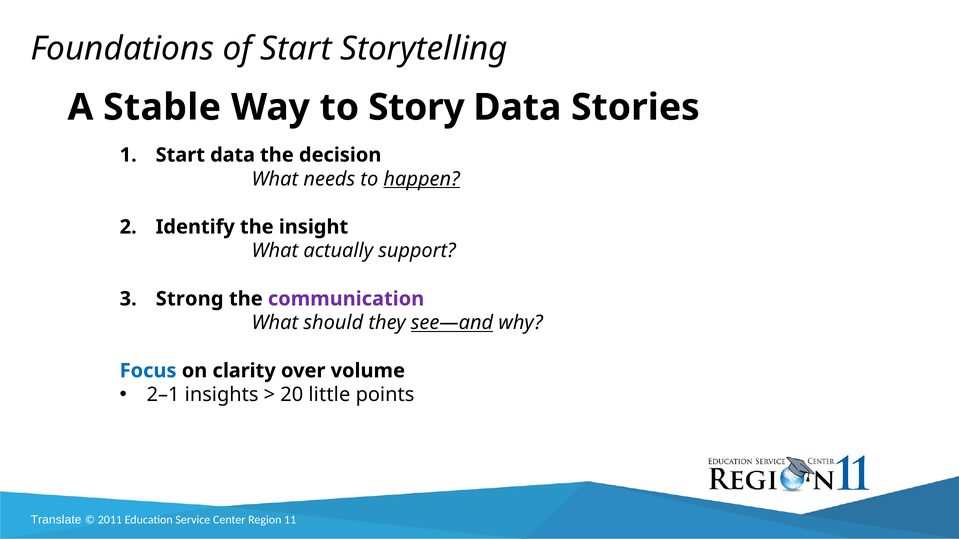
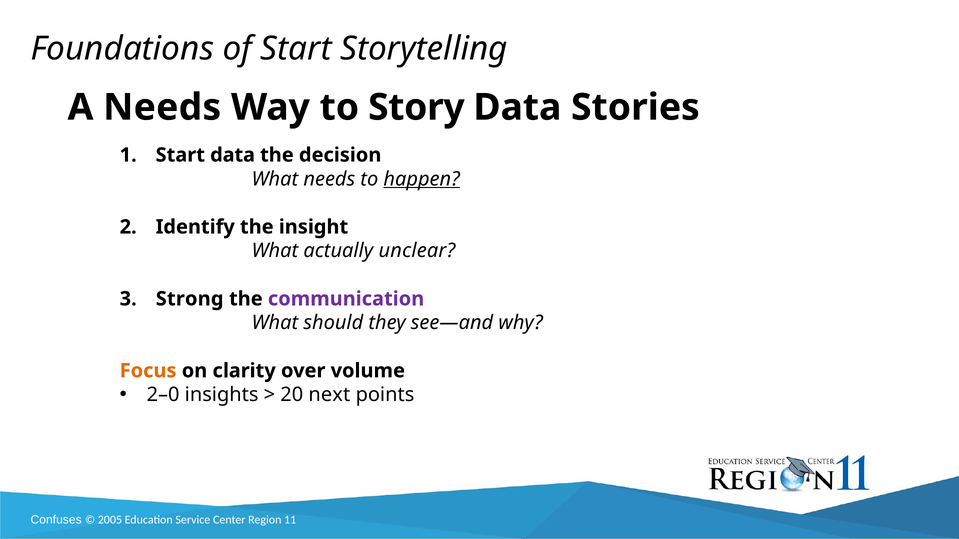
A Stable: Stable -> Needs
support: support -> unclear
see—and underline: present -> none
Focus colour: blue -> orange
2–1: 2–1 -> 2–0
little: little -> next
Translate: Translate -> Confuses
2011: 2011 -> 2005
